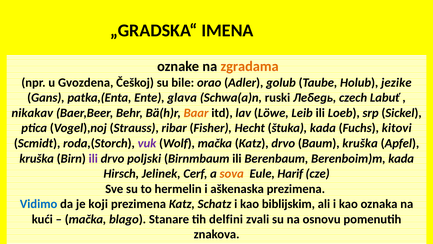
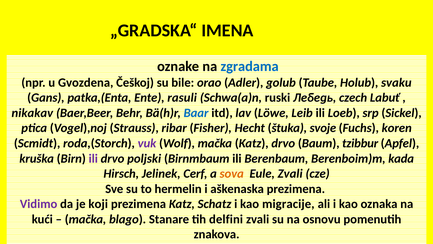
zgradama colour: orange -> blue
jezike: jezike -> svaku
glava: glava -> rasuli
Baar colour: orange -> blue
štuka kada: kada -> svoje
kitovi: kitovi -> koren
Baum kruška: kruška -> tzibbur
Eule Harif: Harif -> Zvali
Vidimo colour: blue -> purple
biblijskim: biblijskim -> migracije
